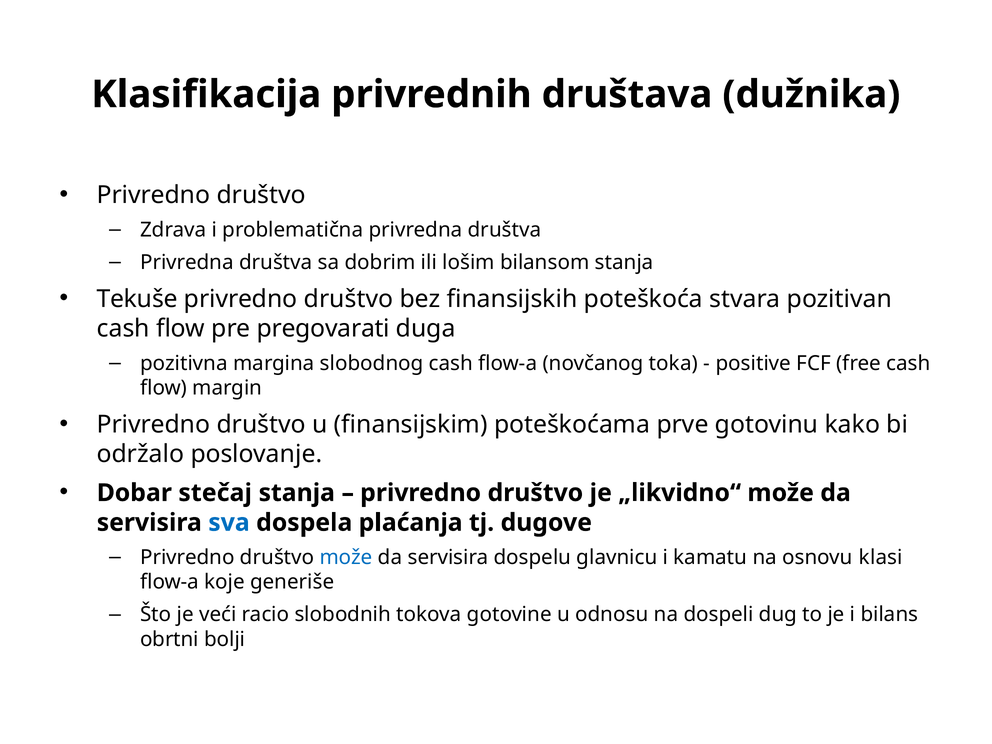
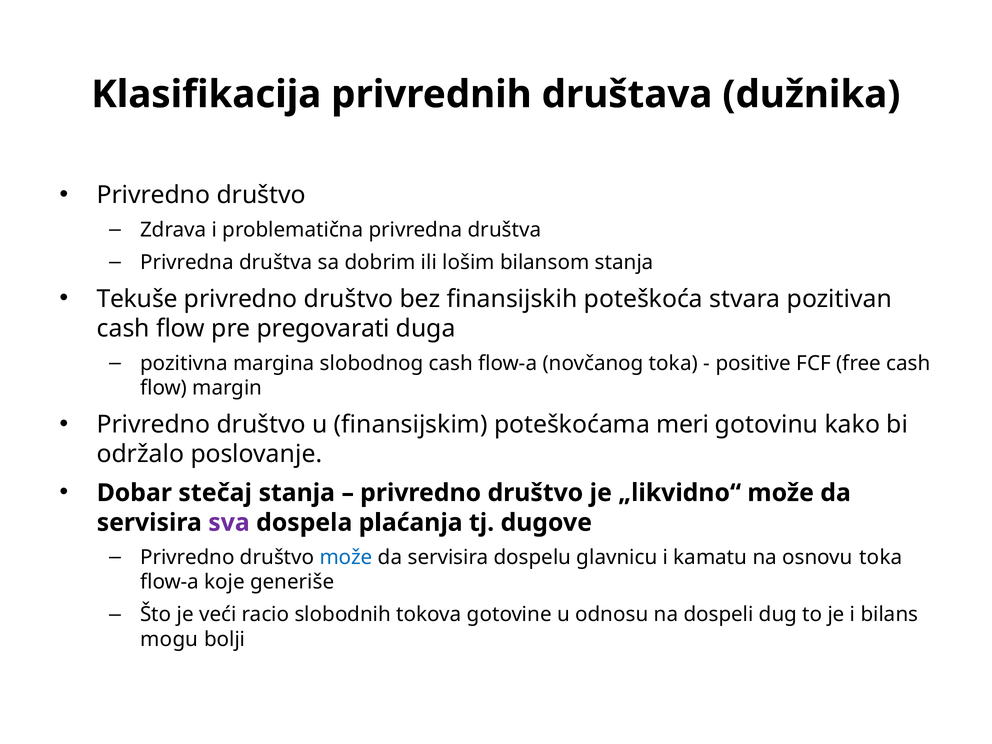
prve: prve -> meri
sva colour: blue -> purple
osnovu klasi: klasi -> toka
obrtni: obrtni -> mogu
